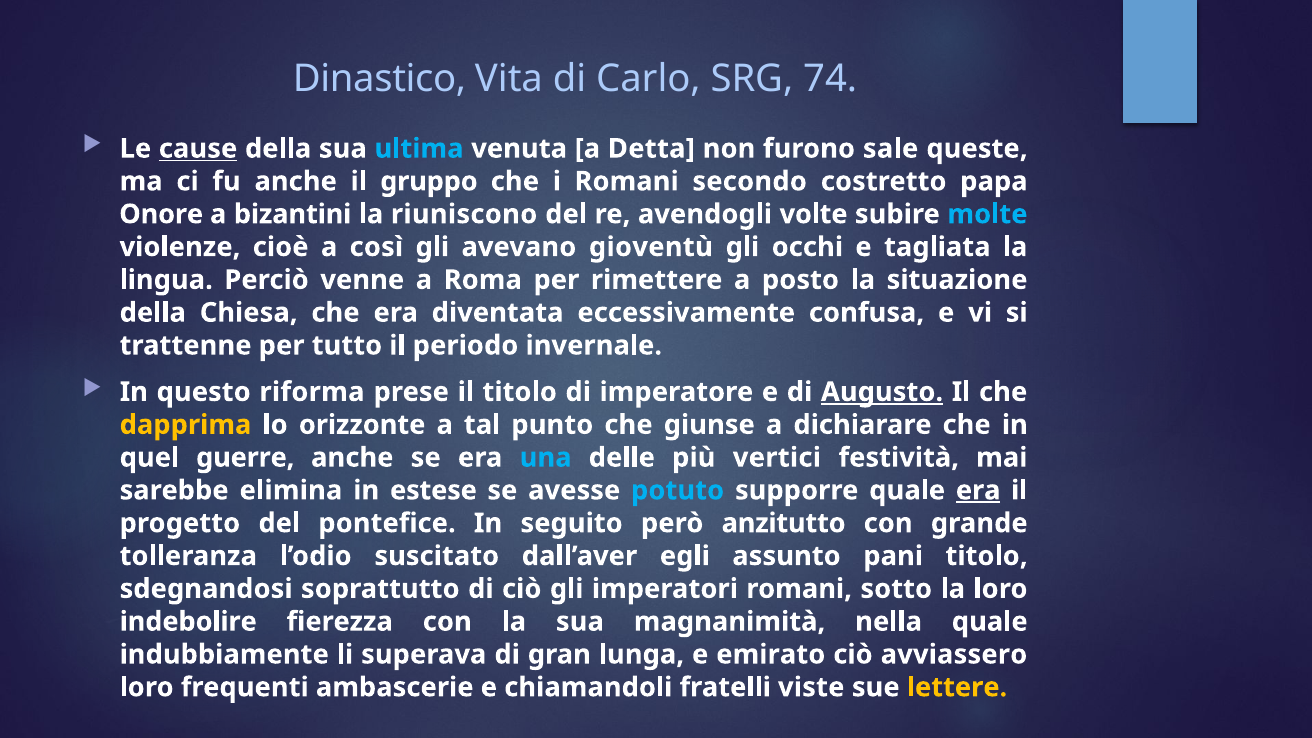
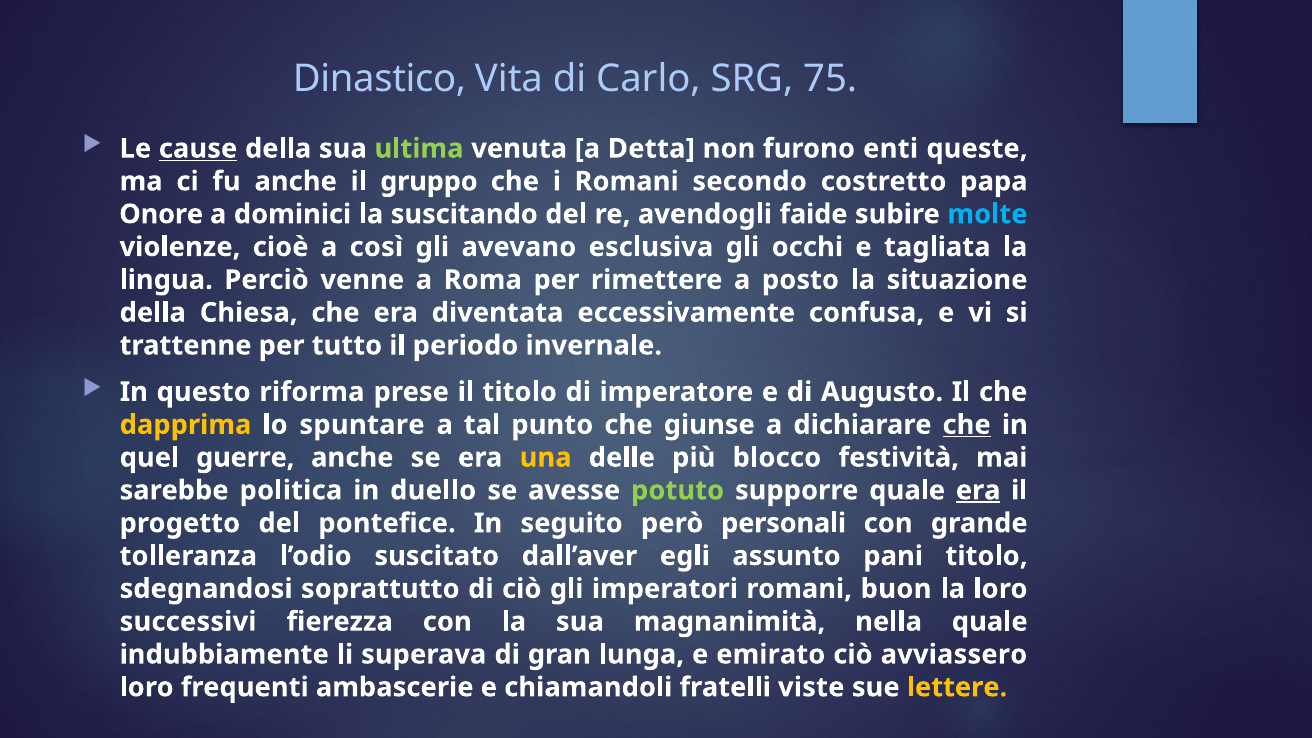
74: 74 -> 75
ultima colour: light blue -> light green
sale: sale -> enti
bizantini: bizantini -> dominici
riuniscono: riuniscono -> suscitando
volte: volte -> faide
gioventù: gioventù -> esclusiva
Augusto underline: present -> none
orizzonte: orizzonte -> spuntare
che at (967, 425) underline: none -> present
una colour: light blue -> yellow
vertici: vertici -> blocco
elimina: elimina -> politica
estese: estese -> duello
potuto colour: light blue -> light green
anzitutto: anzitutto -> personali
sotto: sotto -> buon
indebolire: indebolire -> successivi
